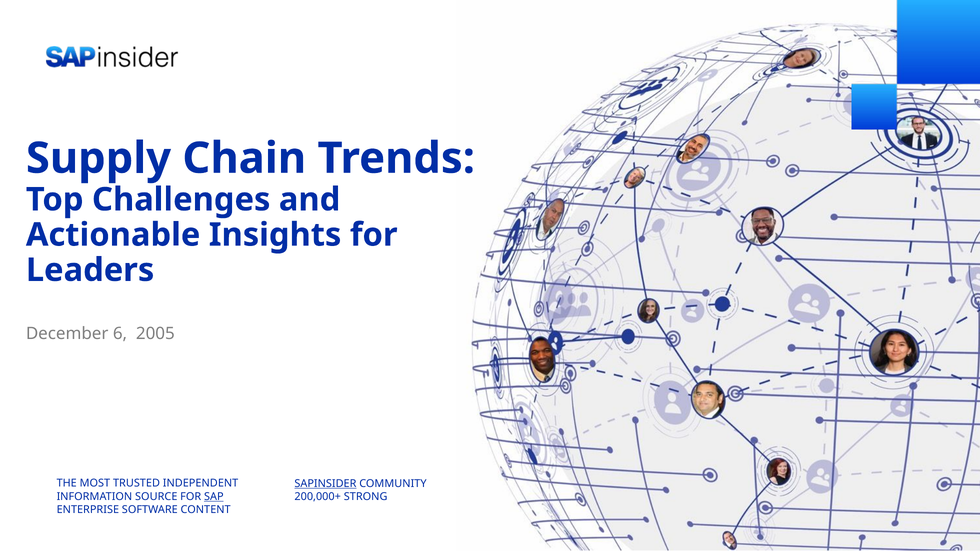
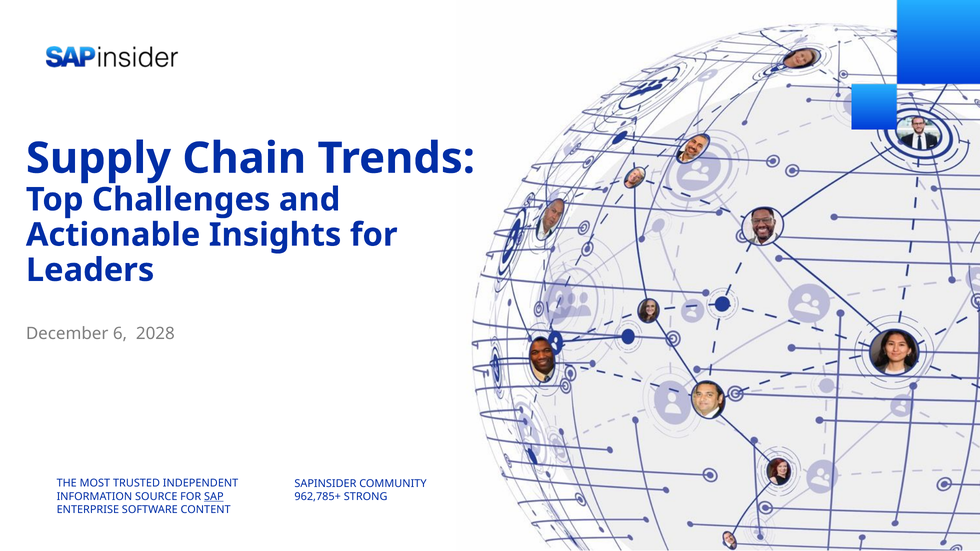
2005: 2005 -> 2028
SAPINSIDER underline: present -> none
200,000+: 200,000+ -> 962,785+
